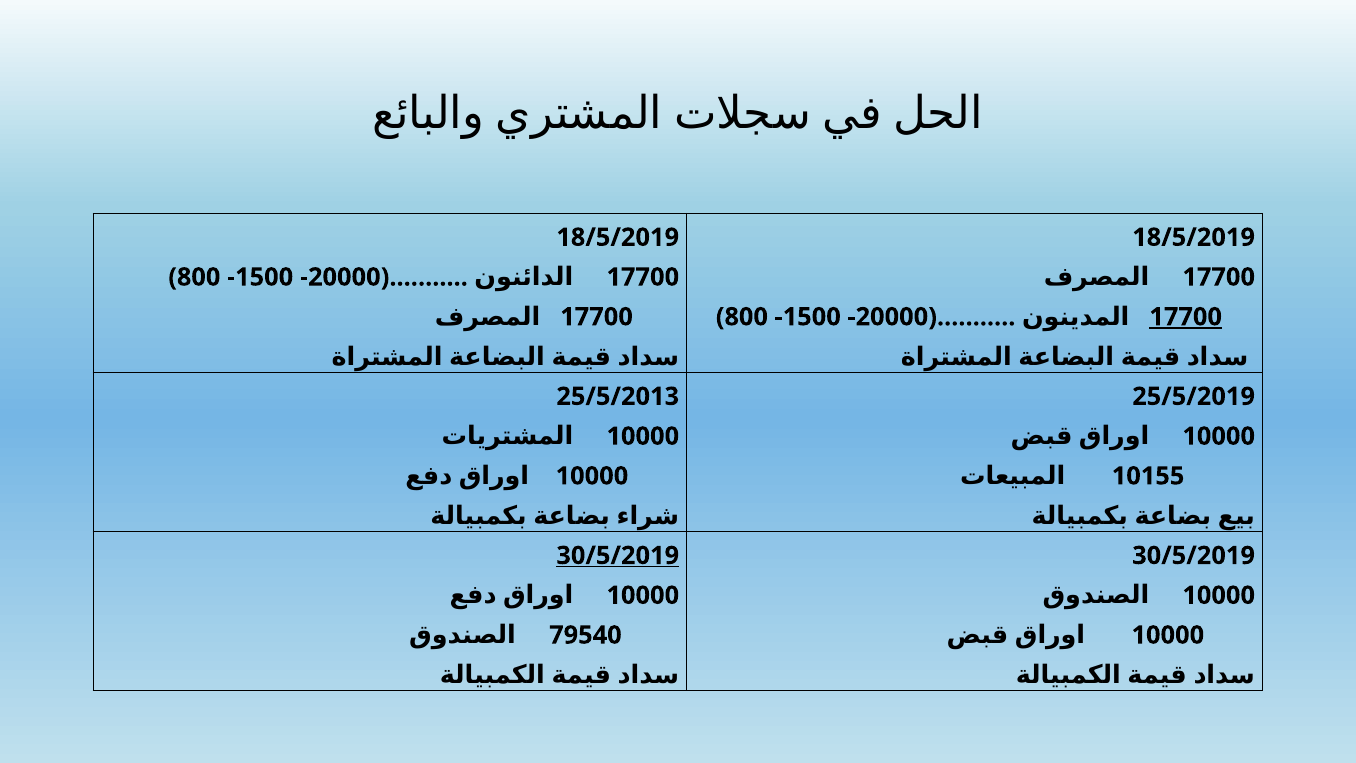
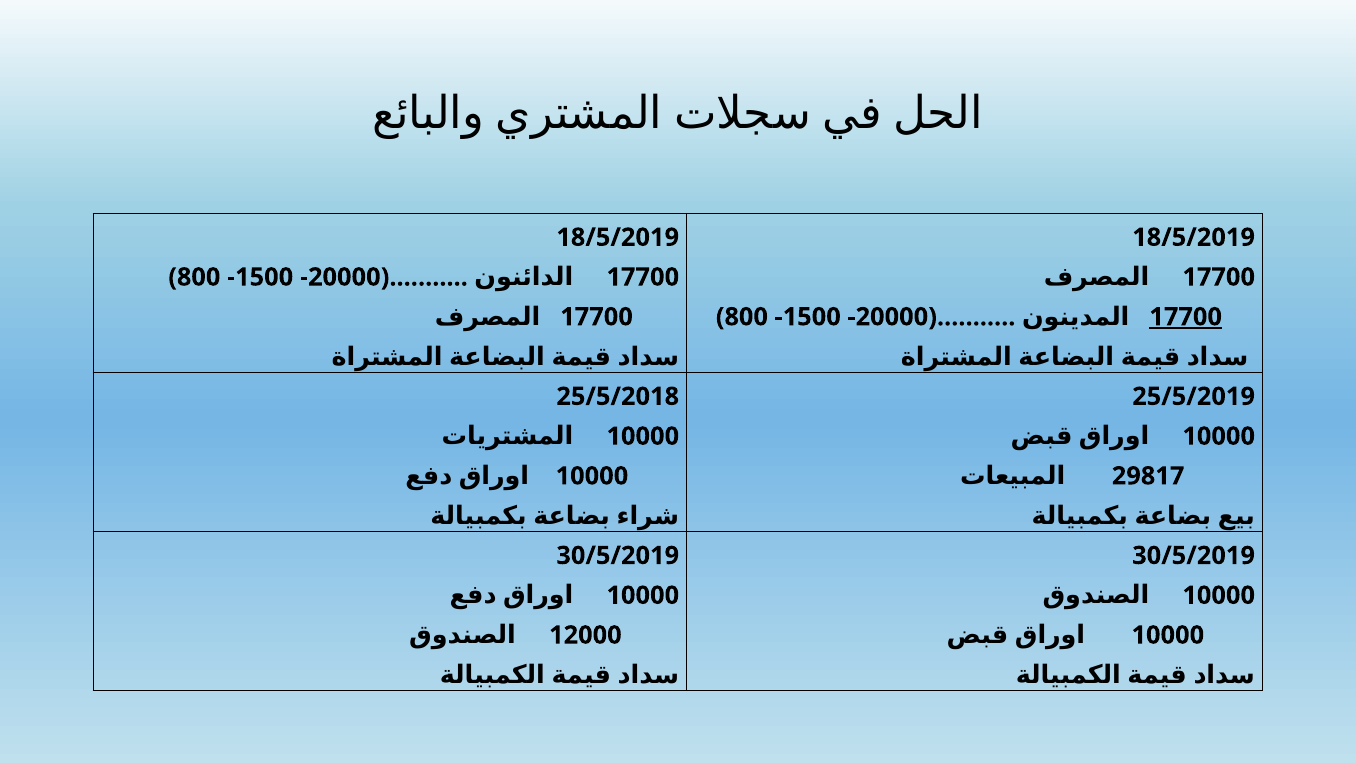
25/5/2013: 25/5/2013 -> 25/5/2018
10155: 10155 -> 29817
30/5/2019 at (618, 555) underline: present -> none
79540: 79540 -> 12000
